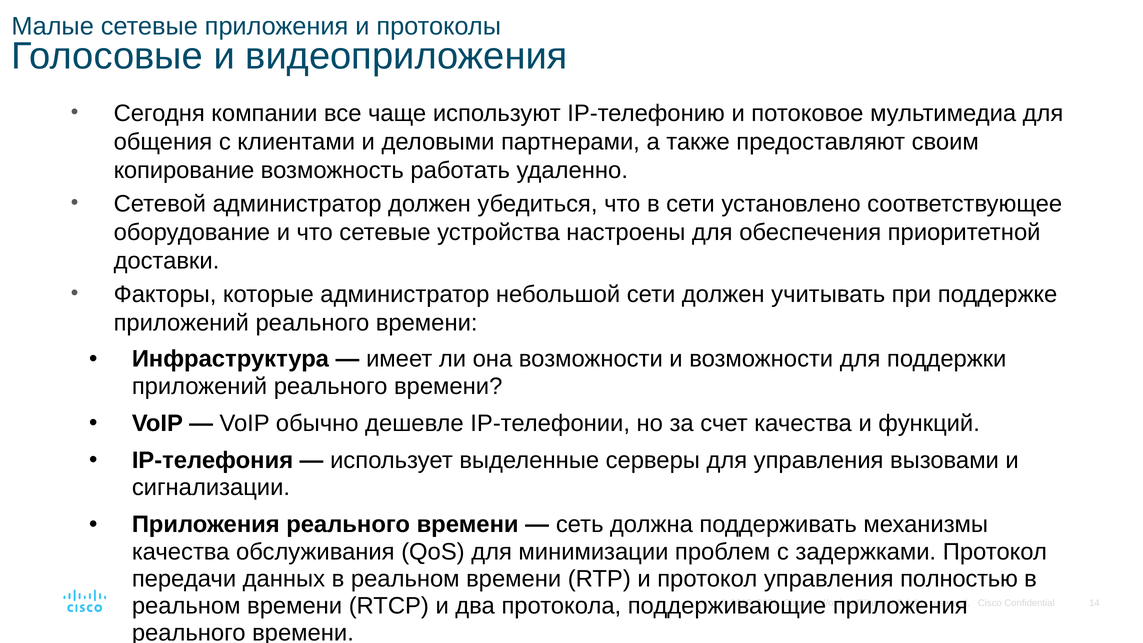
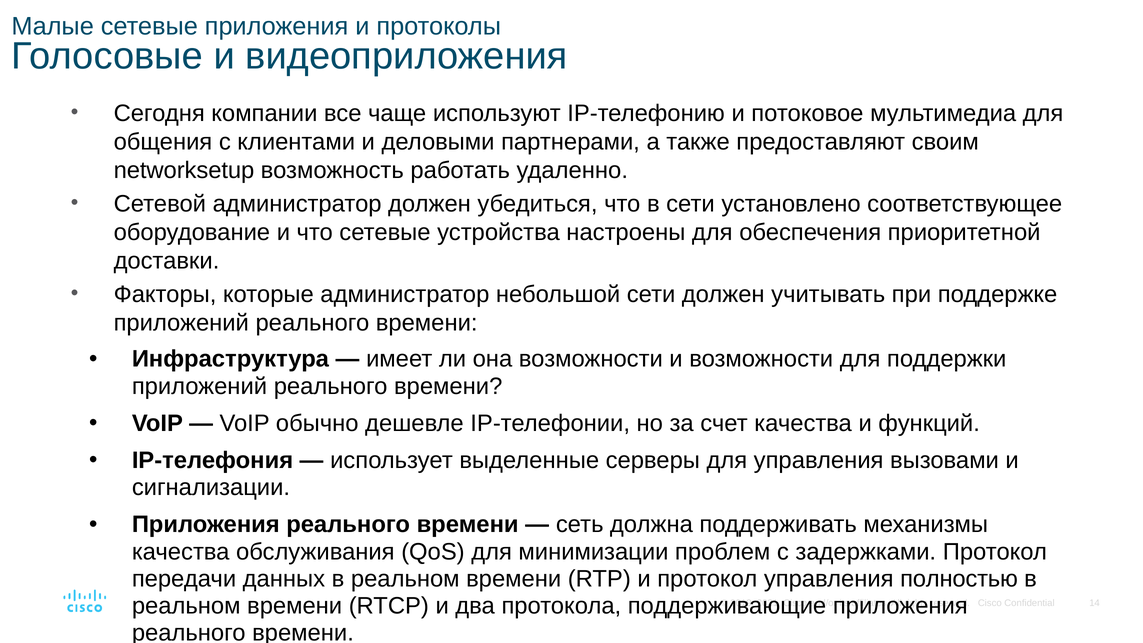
копирование: копирование -> networksetup
